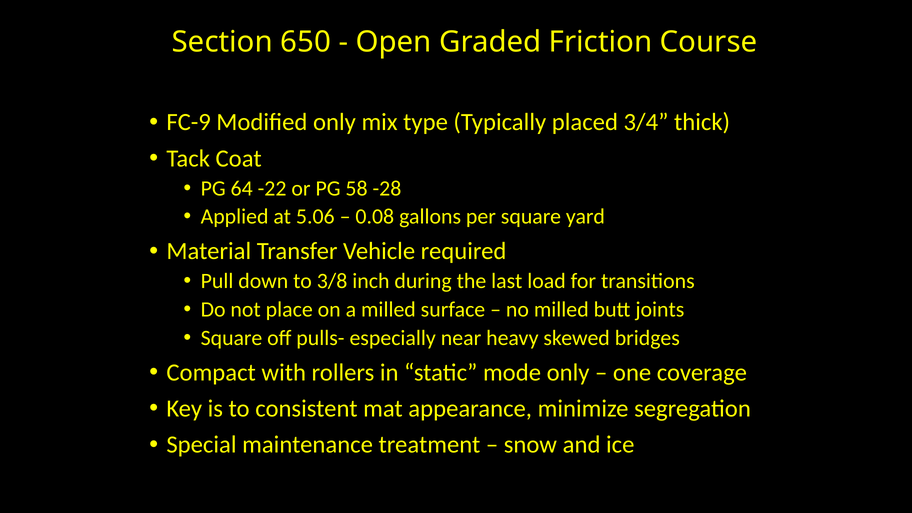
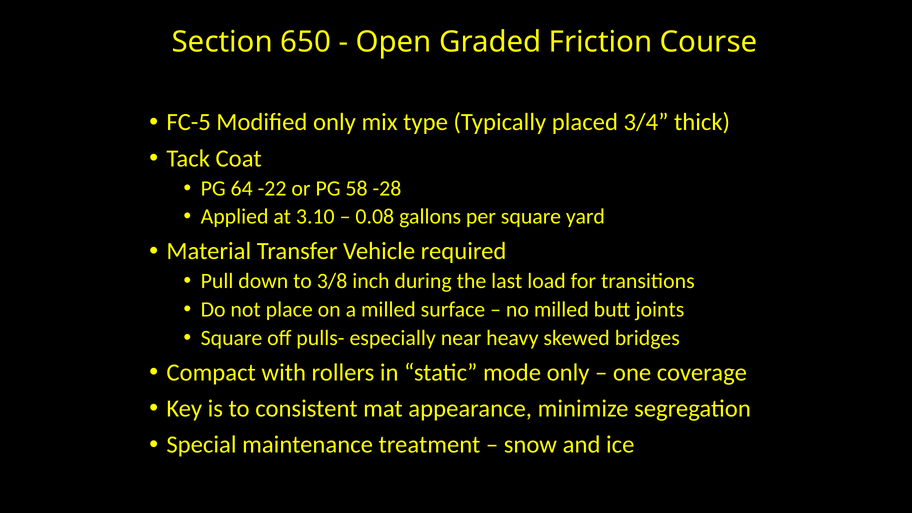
FC-9: FC-9 -> FC-5
5.06: 5.06 -> 3.10
